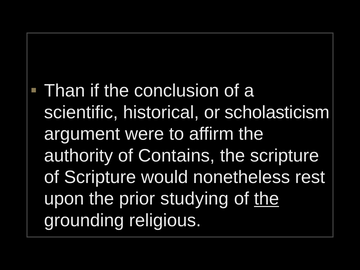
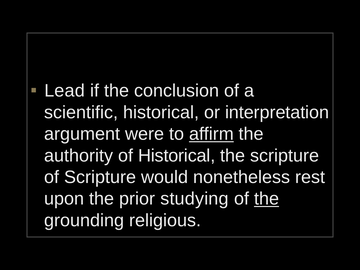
Than: Than -> Lead
scholasticism: scholasticism -> interpretation
affirm underline: none -> present
of Contains: Contains -> Historical
